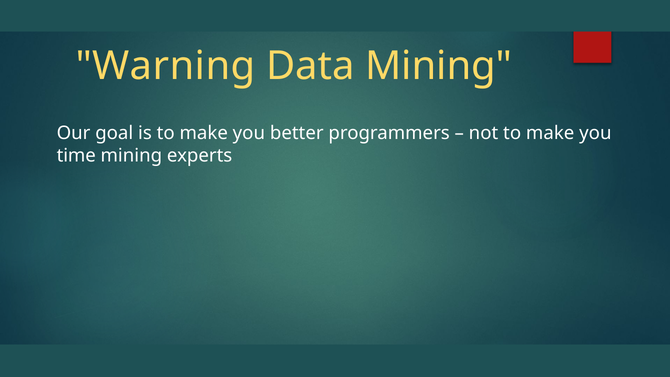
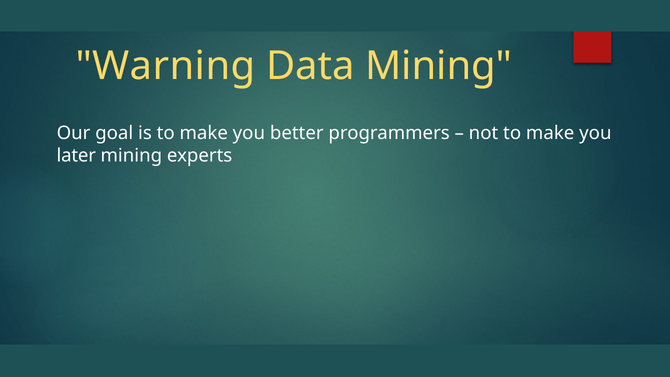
time: time -> later
